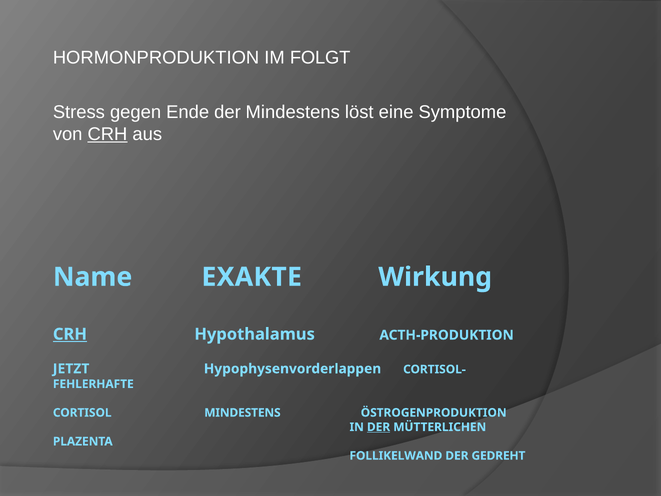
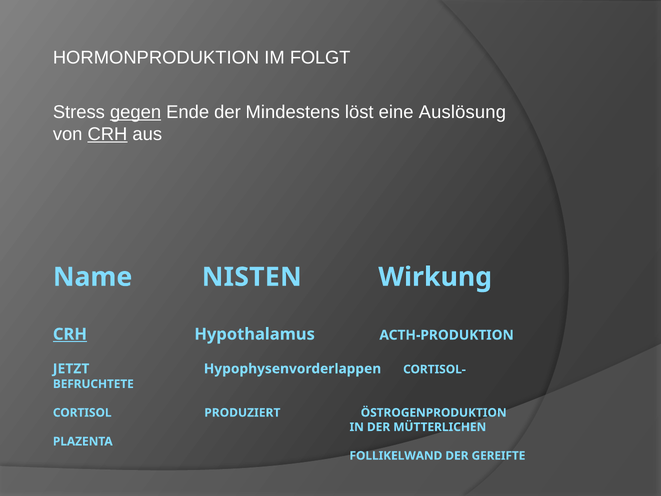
gegen underline: none -> present
Symptome: Symptome -> Auslösung
EXAKTE: EXAKTE -> NISTEN
FEHLERHAFTE: FEHLERHAFTE -> BEFRUCHTETE
CORTISOL MINDESTENS: MINDESTENS -> PRODUZIERT
DER at (379, 427) underline: present -> none
GEDREHT: GEDREHT -> GEREIFTE
